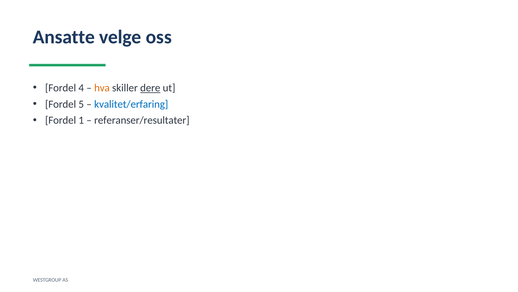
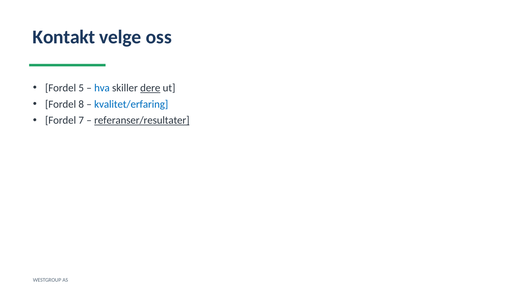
Ansatte: Ansatte -> Kontakt
4: 4 -> 5
hva colour: orange -> blue
5: 5 -> 8
1: 1 -> 7
referanser/resultater underline: none -> present
